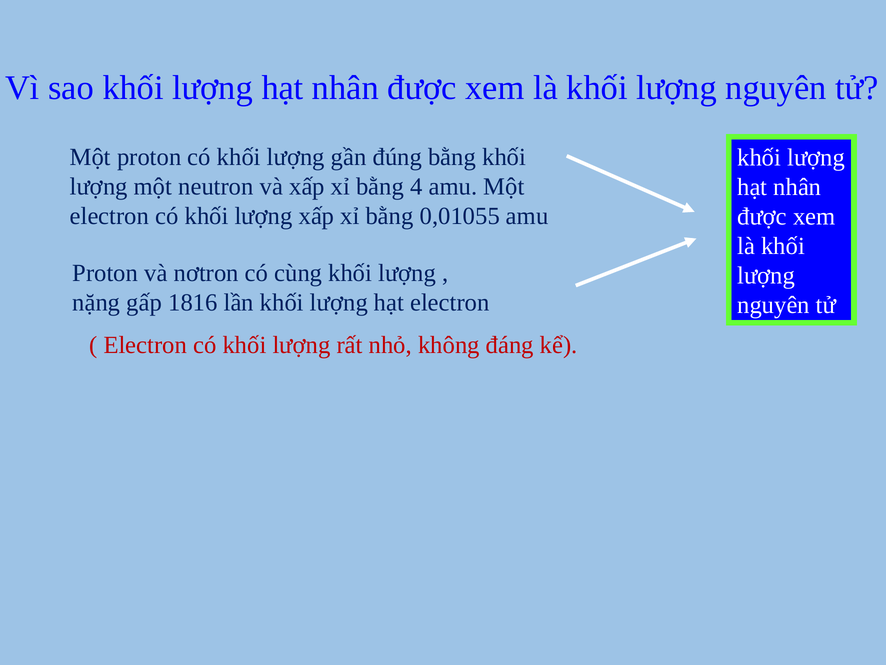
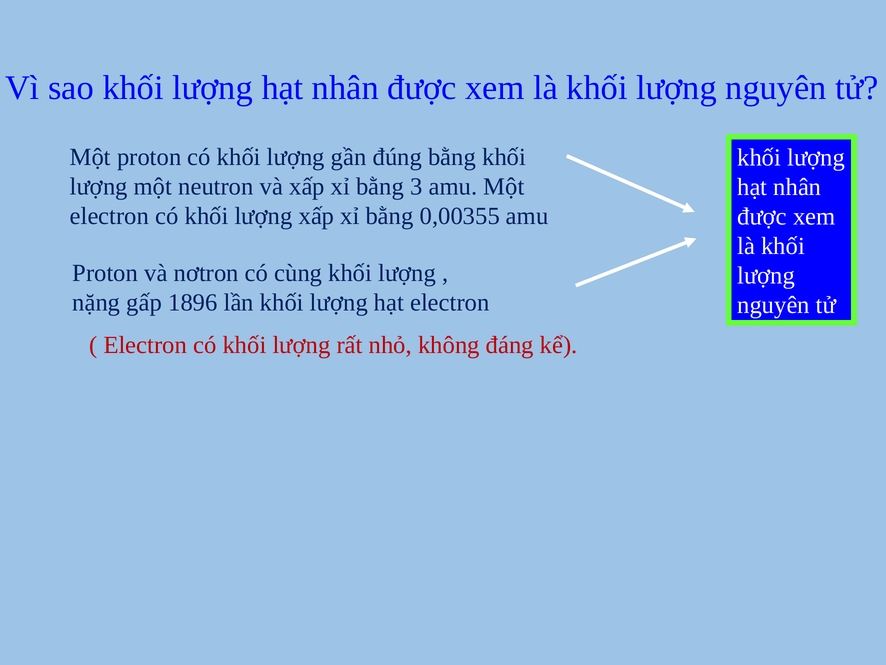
4: 4 -> 3
0,01055: 0,01055 -> 0,00355
1816: 1816 -> 1896
